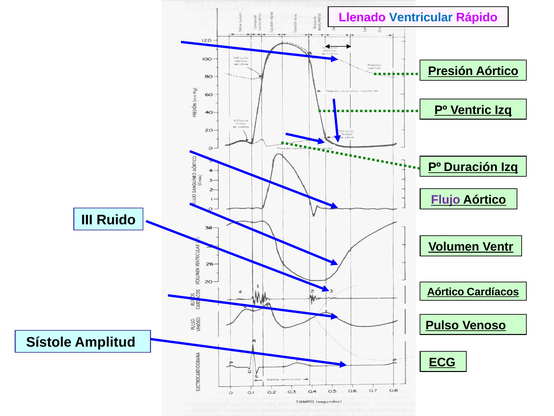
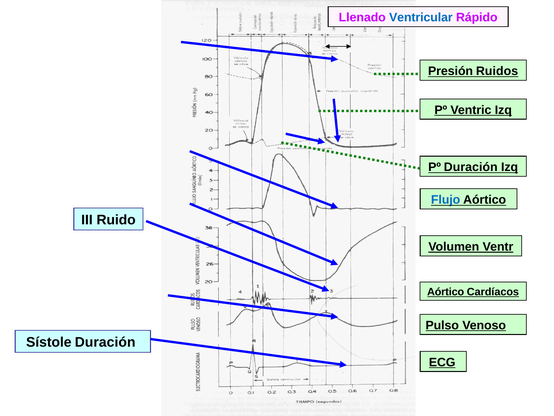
Presión Aórtico: Aórtico -> Ruidos
Flujo colour: purple -> blue
Sístole Amplitud: Amplitud -> Duración
